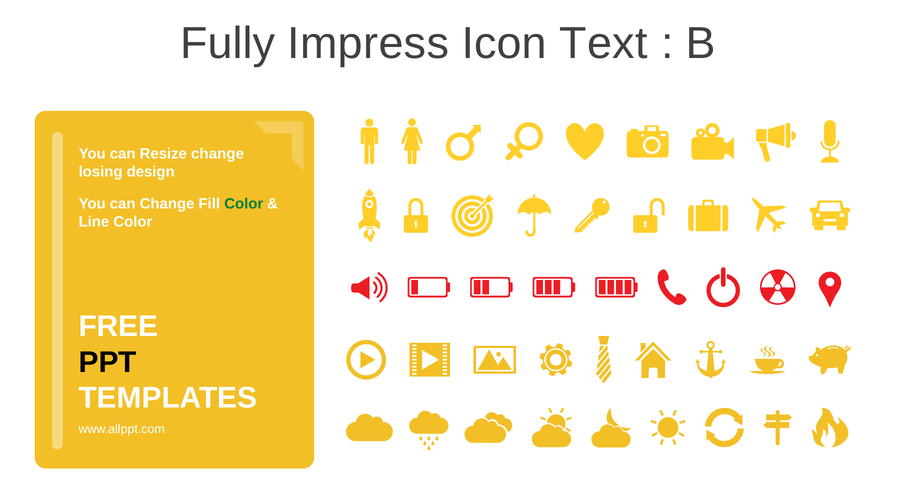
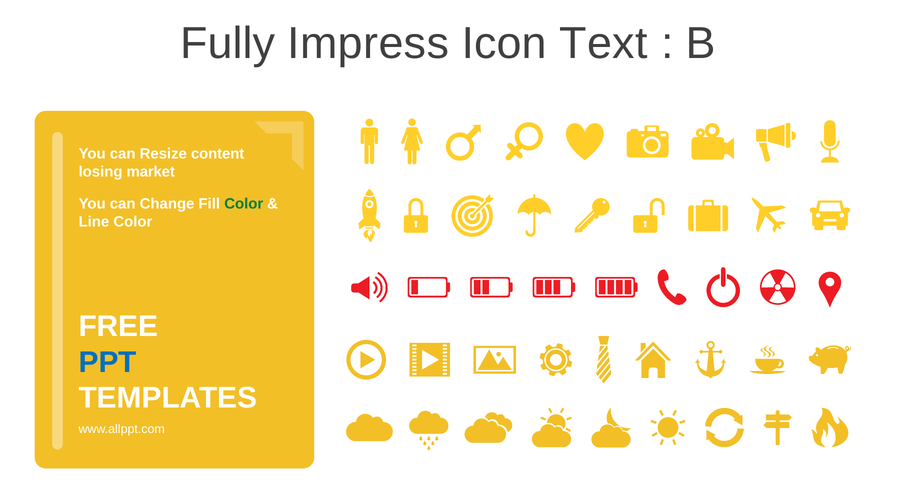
Resize change: change -> content
design: design -> market
PPT colour: black -> blue
